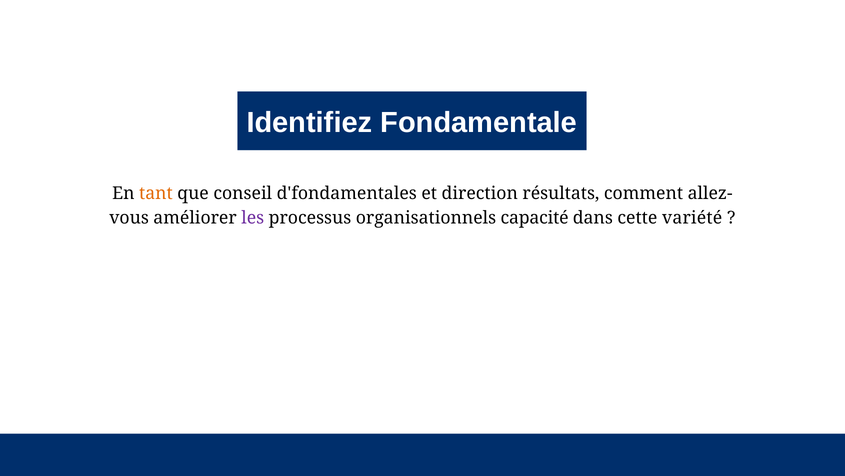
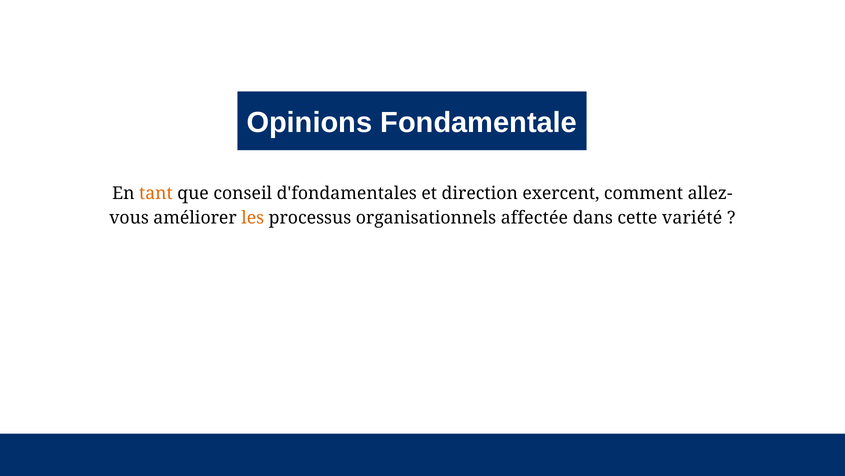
Identifiez: Identifiez -> Opinions
résultats: résultats -> exercent
les colour: purple -> orange
capacité: capacité -> affectée
